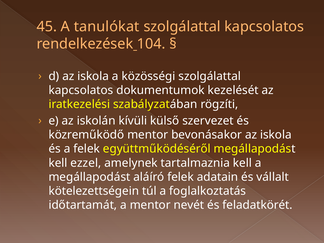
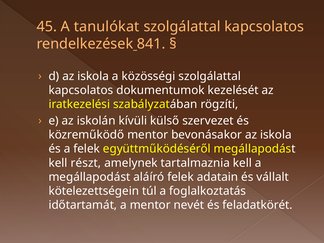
104: 104 -> 841
ezzel: ezzel -> részt
